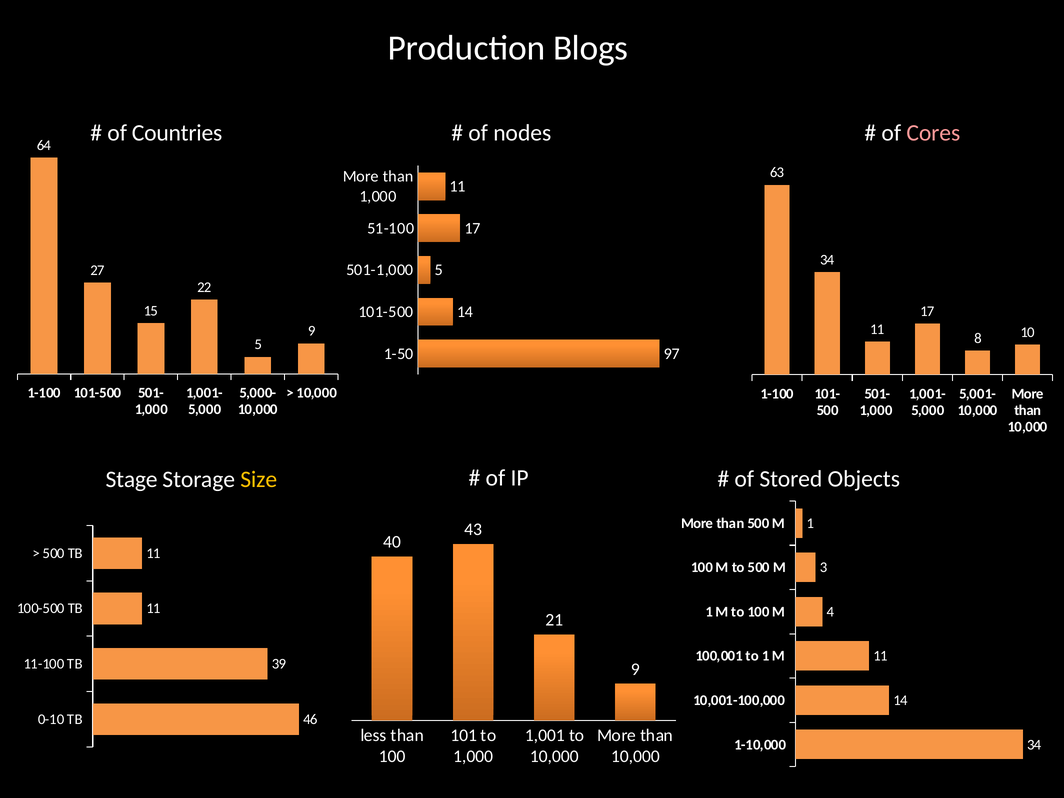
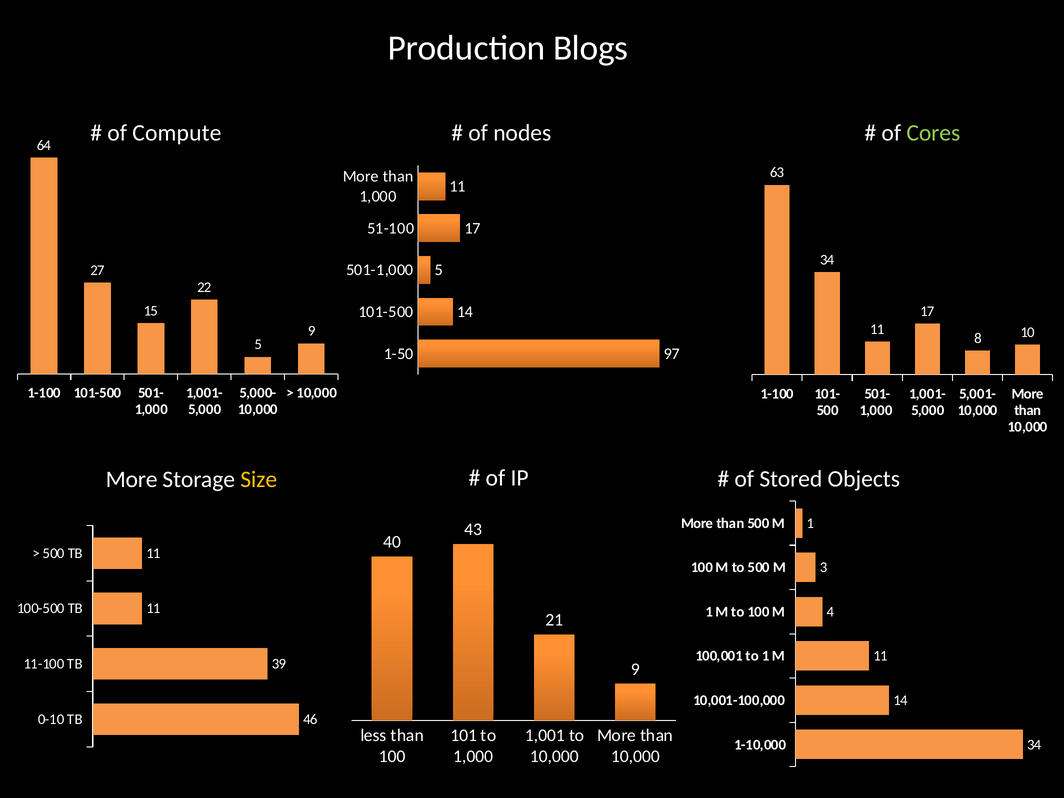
Countries: Countries -> Compute
Cores colour: pink -> light green
Stage at (132, 479): Stage -> More
